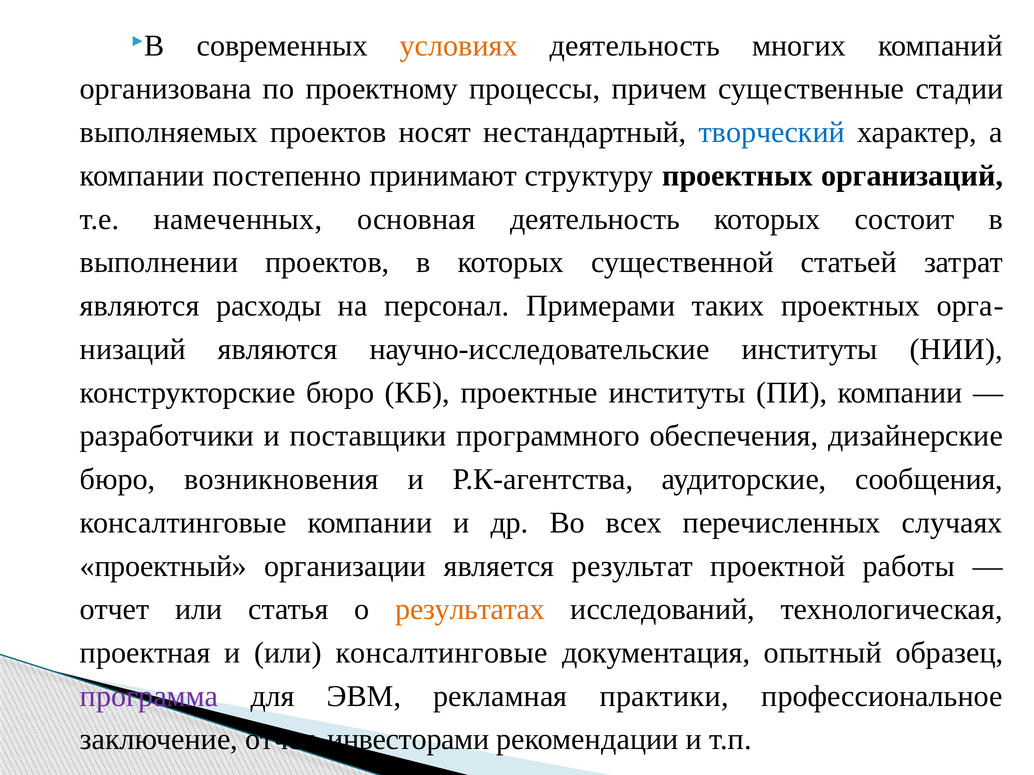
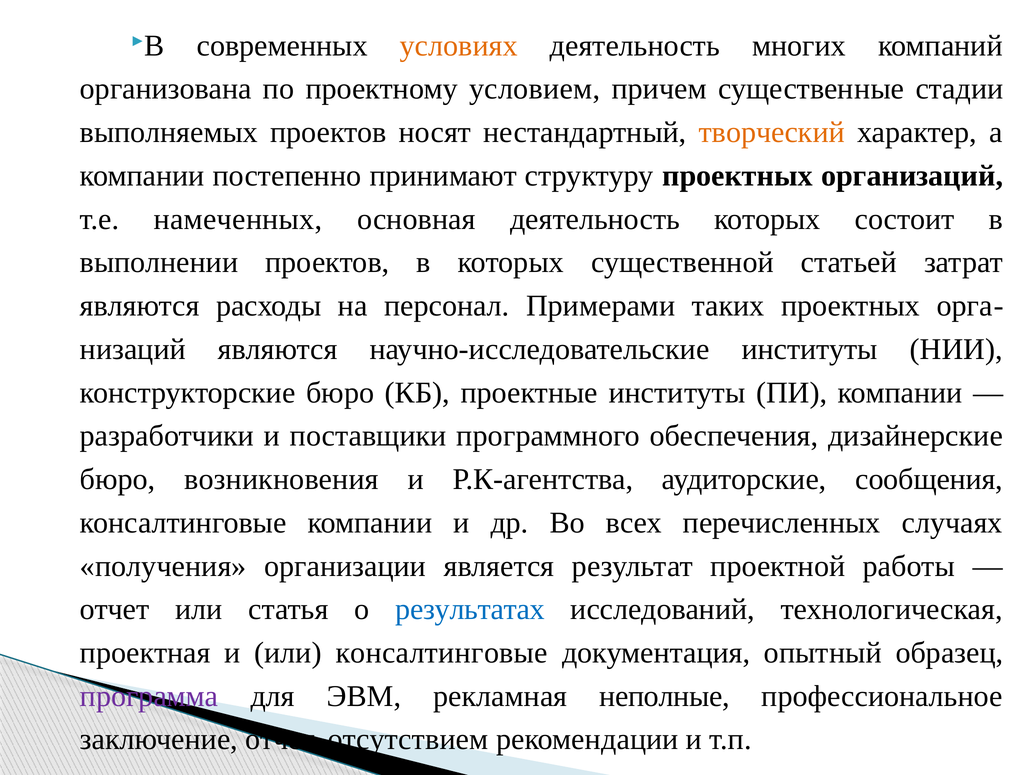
процессы: процессы -> условием
творческий colour: blue -> orange
проектный: проектный -> получения
результатах colour: orange -> blue
практики: практики -> неполные
инвесторами: инвесторами -> отсутствием
